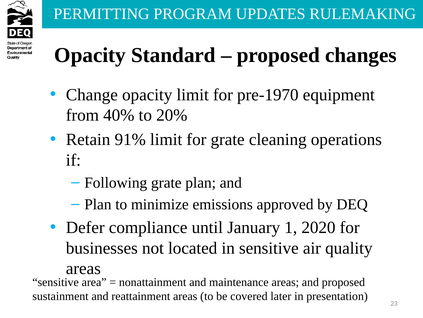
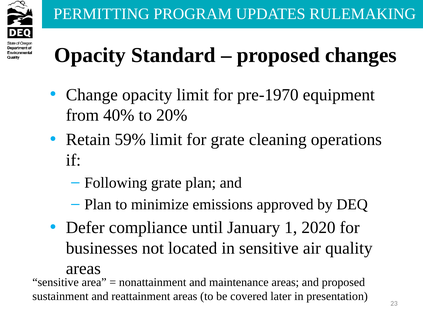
91%: 91% -> 59%
